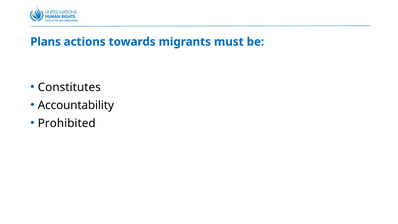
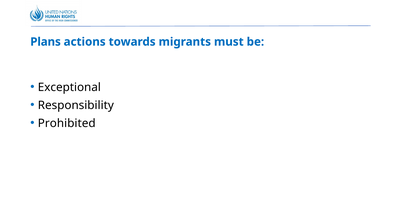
Constitutes: Constitutes -> Exceptional
Accountability: Accountability -> Responsibility
